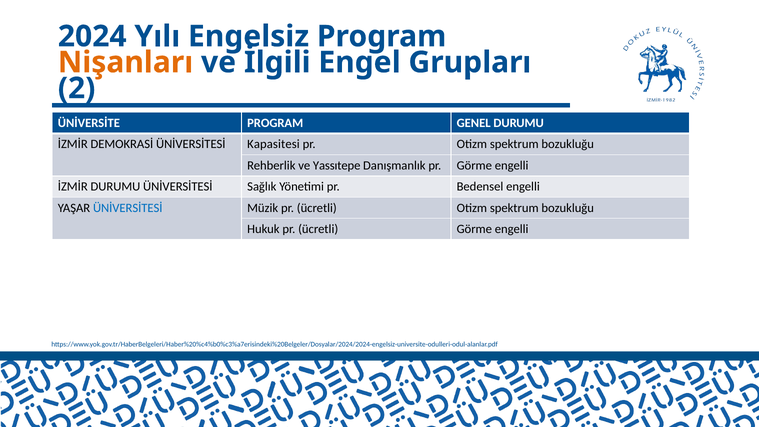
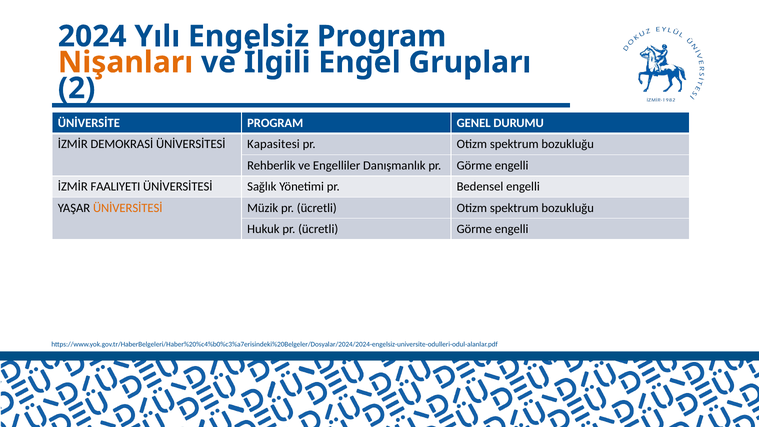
Yassıtepe: Yassıtepe -> Engelliler
İZMİR DURUMU: DURUMU -> FAALIYETI
ÜNİVERSİTESİ at (128, 208) colour: blue -> orange
